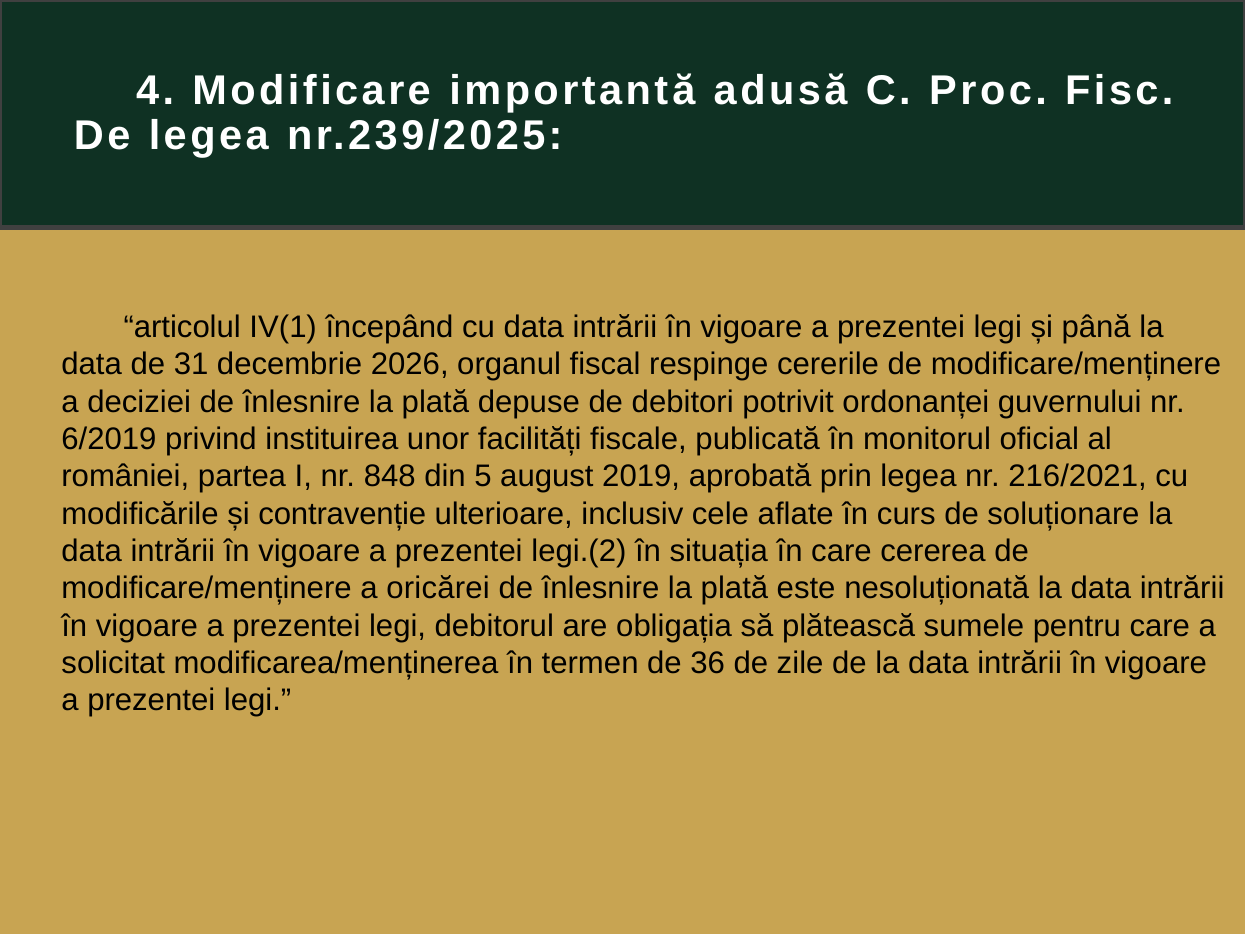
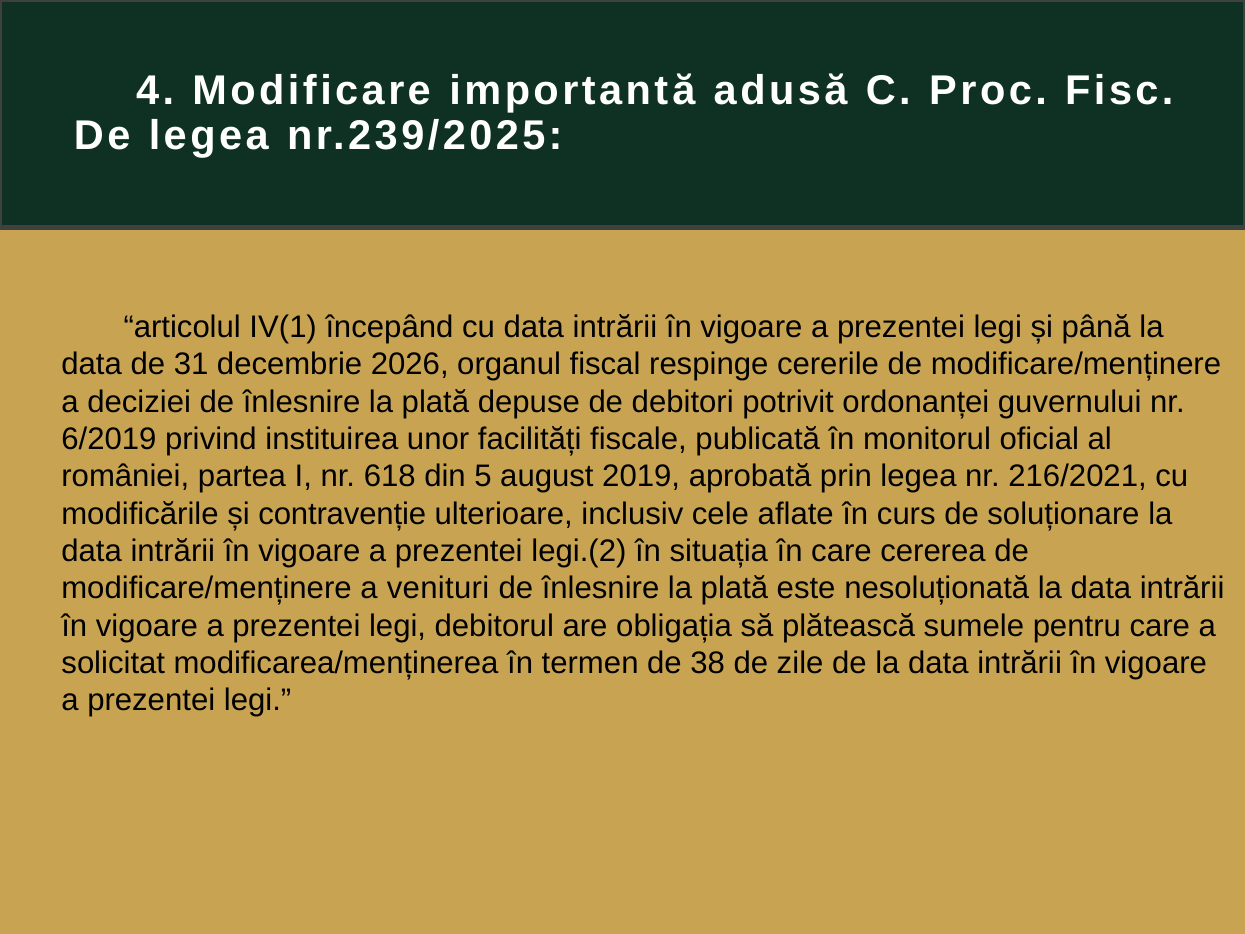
848: 848 -> 618
oricărei: oricărei -> venituri
36: 36 -> 38
